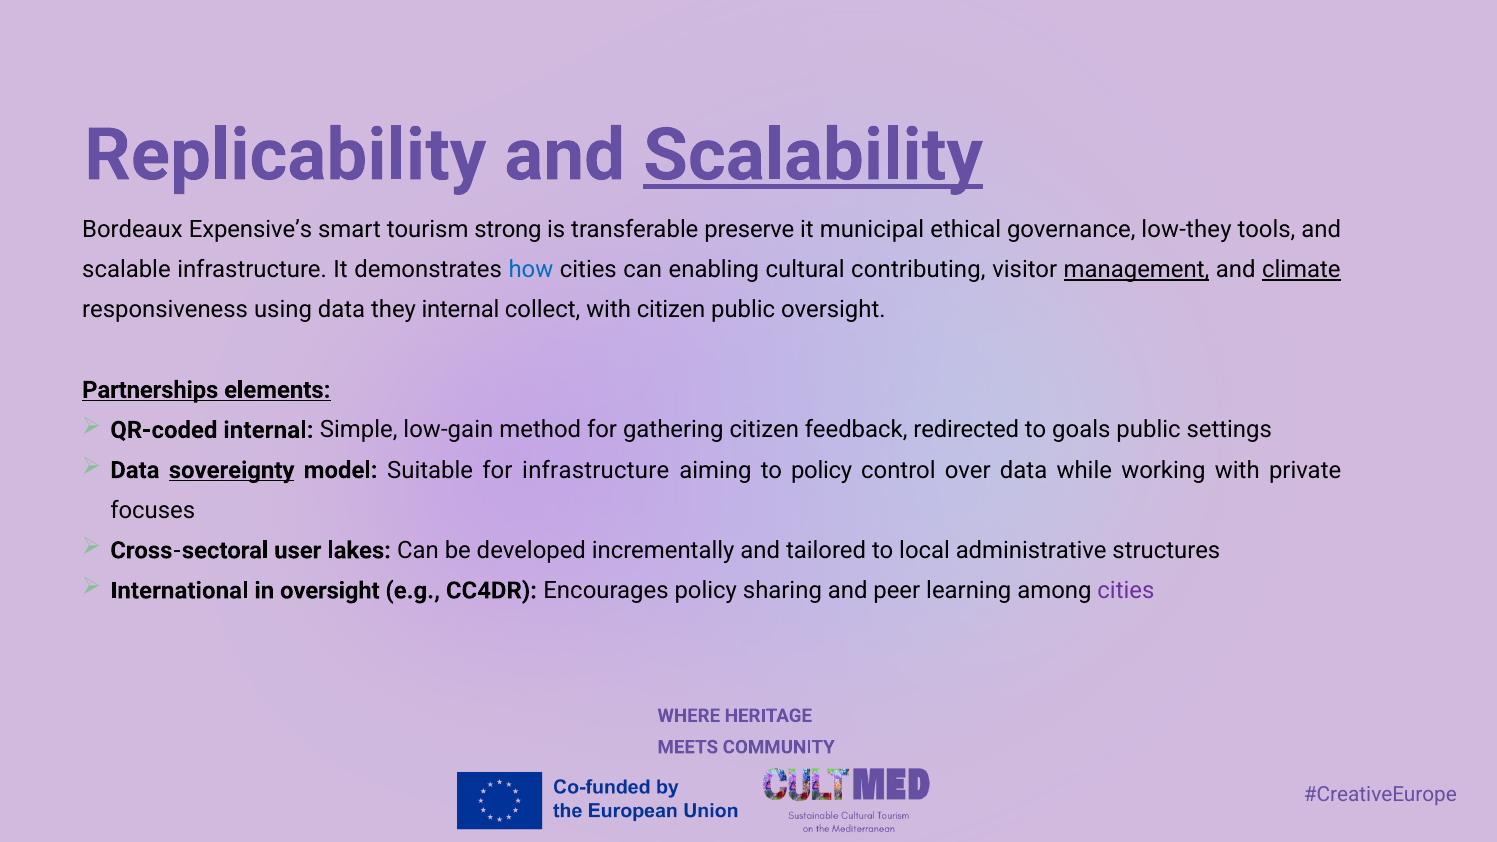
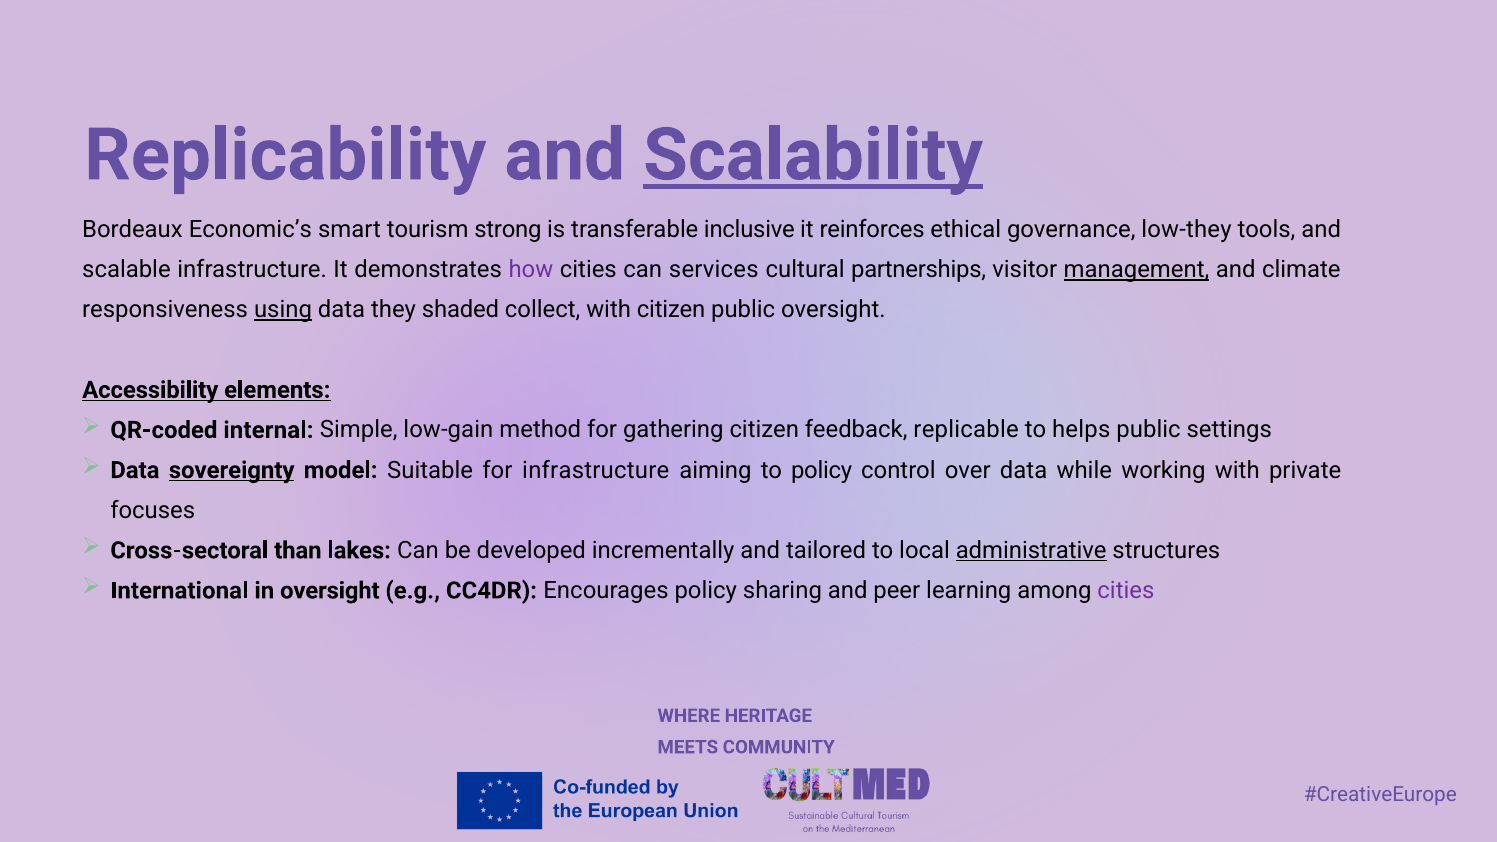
Expensive’s: Expensive’s -> Economic’s
preserve: preserve -> inclusive
municipal: municipal -> reinforces
how colour: blue -> purple
enabling: enabling -> services
contributing: contributing -> partnerships
climate underline: present -> none
using underline: none -> present
they internal: internal -> shaded
Partnerships: Partnerships -> Accessibility
redirected: redirected -> replicable
goals: goals -> helps
user: user -> than
administrative underline: none -> present
